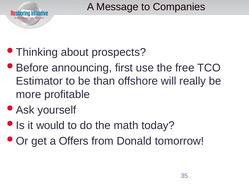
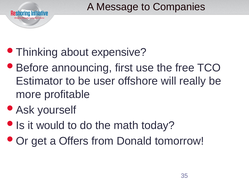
prospects: prospects -> expensive
than: than -> user
